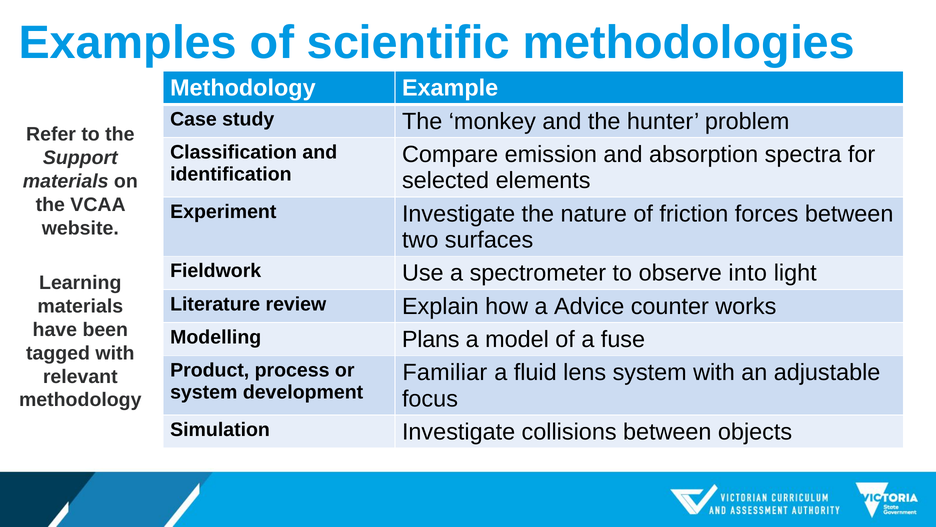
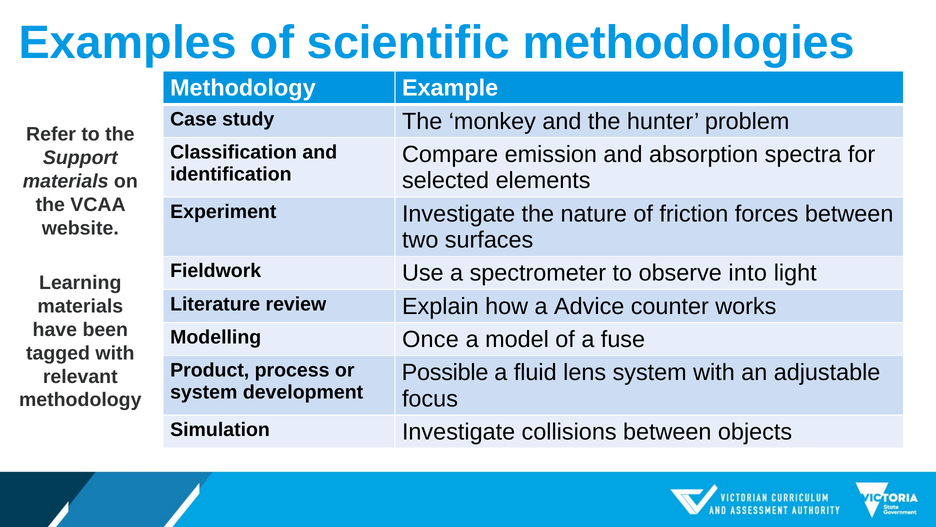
Plans: Plans -> Once
Familiar: Familiar -> Possible
